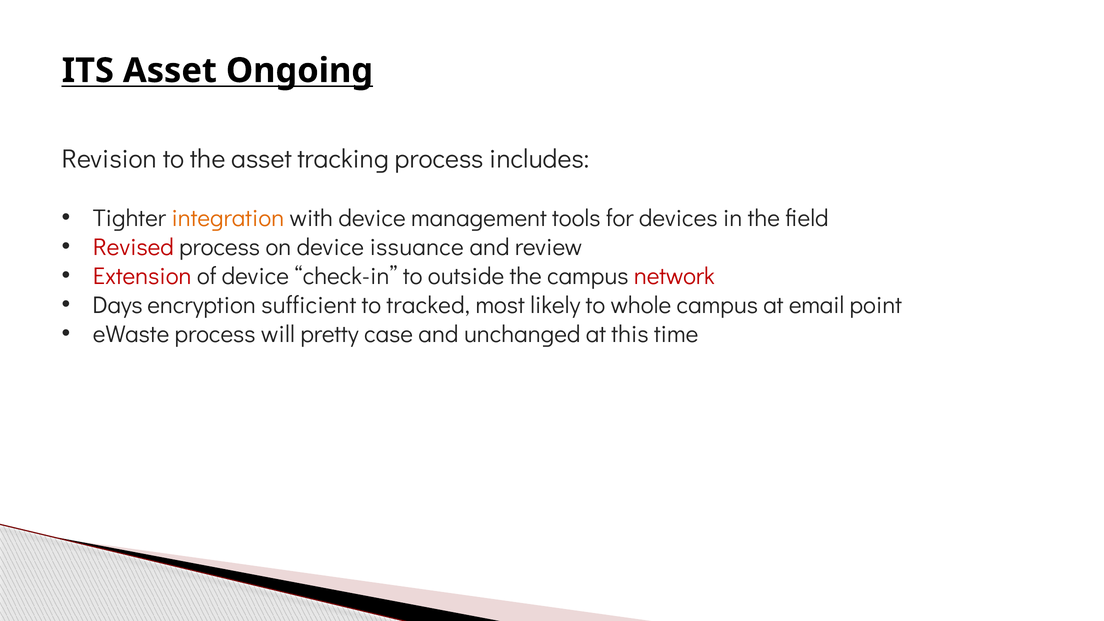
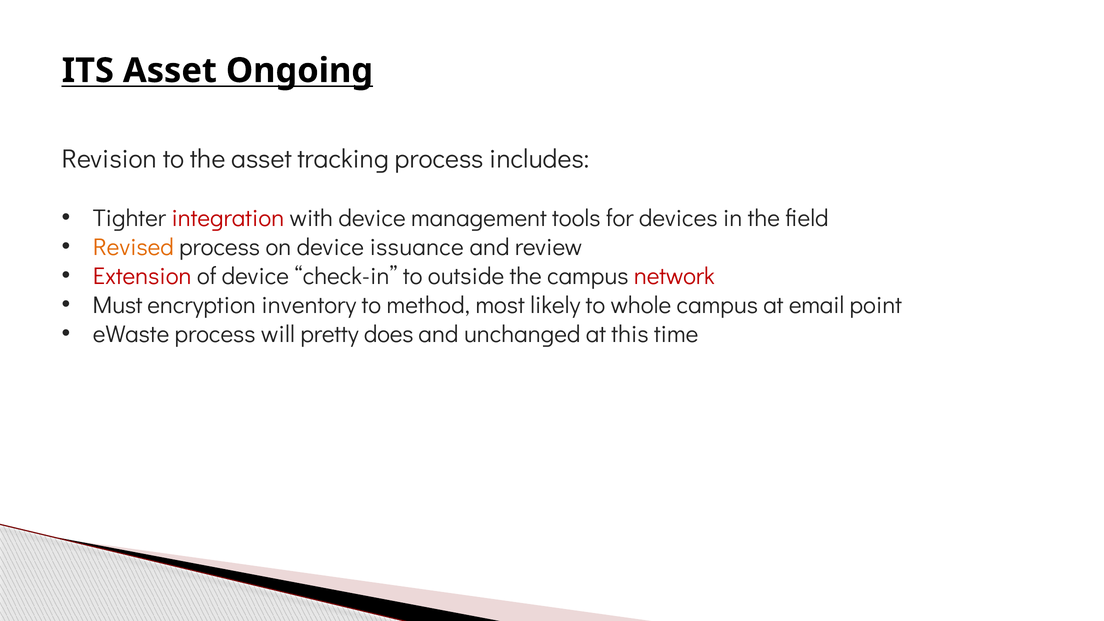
integration colour: orange -> red
Revised colour: red -> orange
Days: Days -> Must
sufficient: sufficient -> inventory
tracked: tracked -> method
case: case -> does
